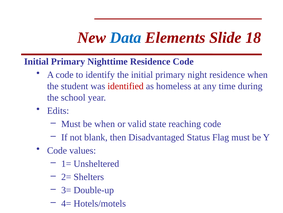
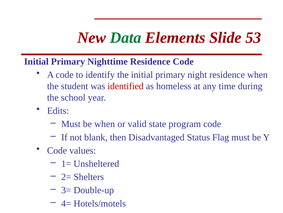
Data colour: blue -> green
18: 18 -> 53
reaching: reaching -> program
